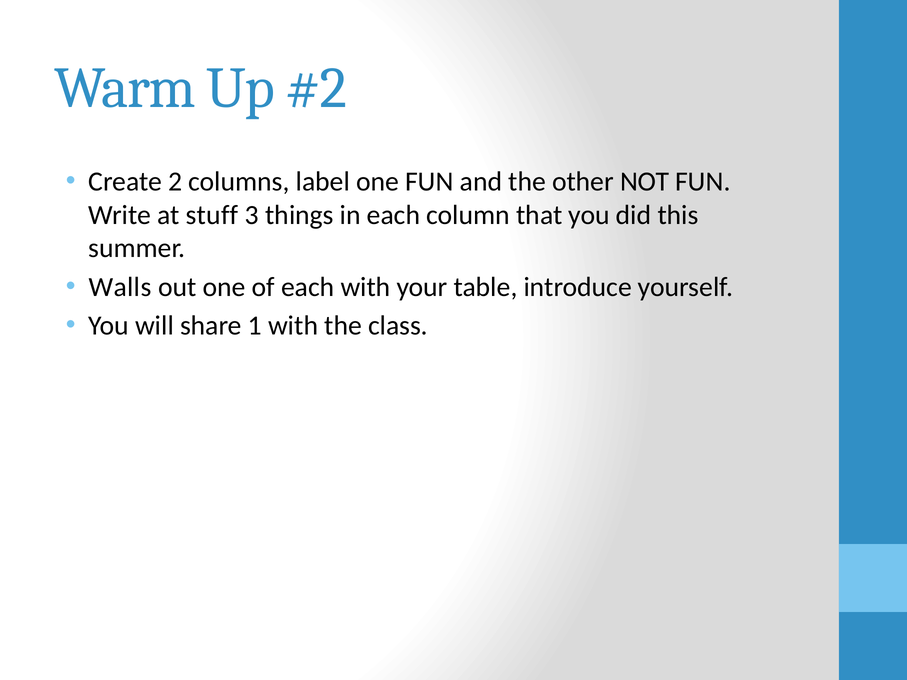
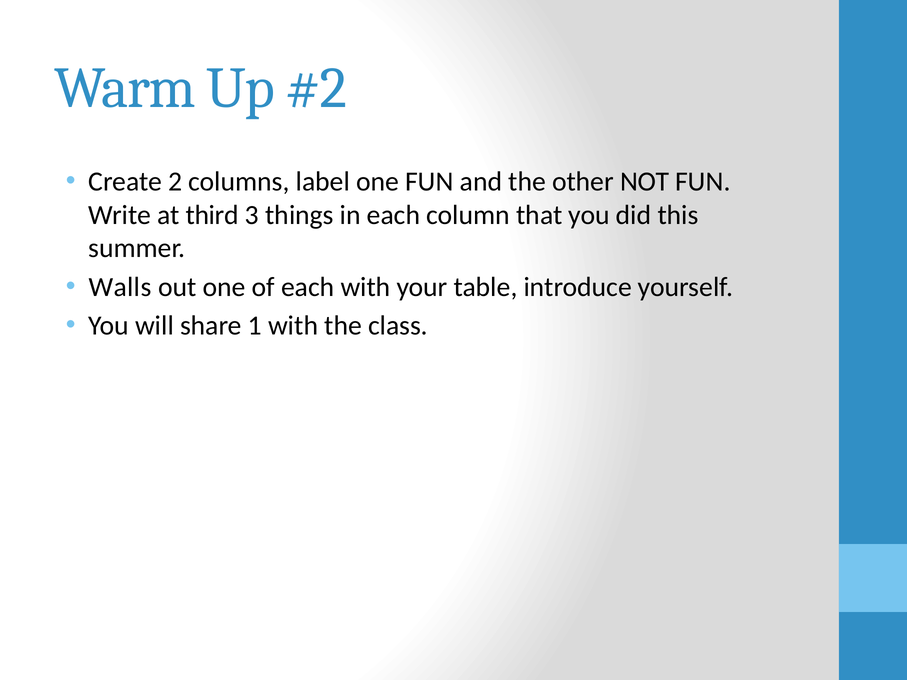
stuff: stuff -> third
